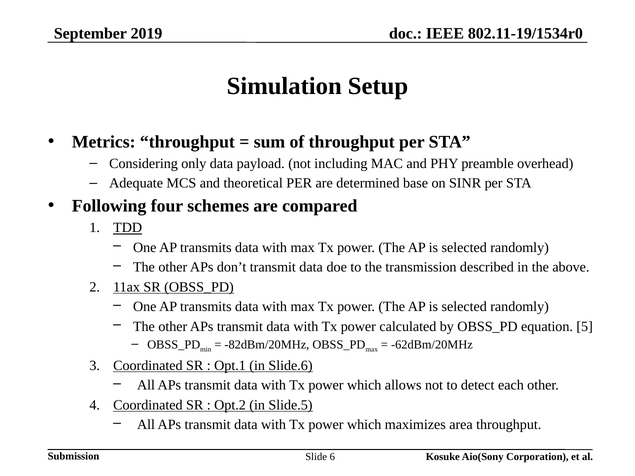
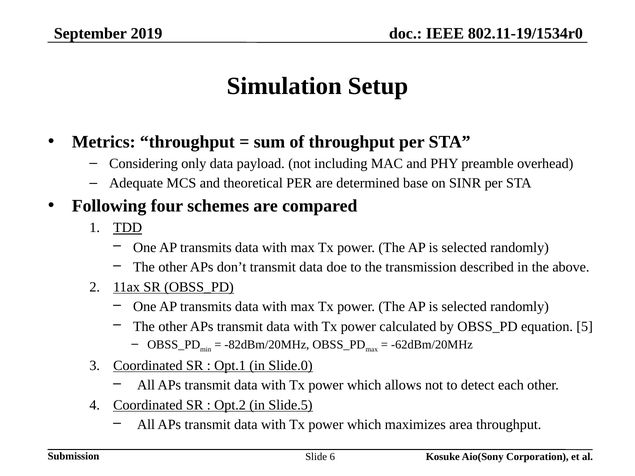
Slide.6: Slide.6 -> Slide.0
